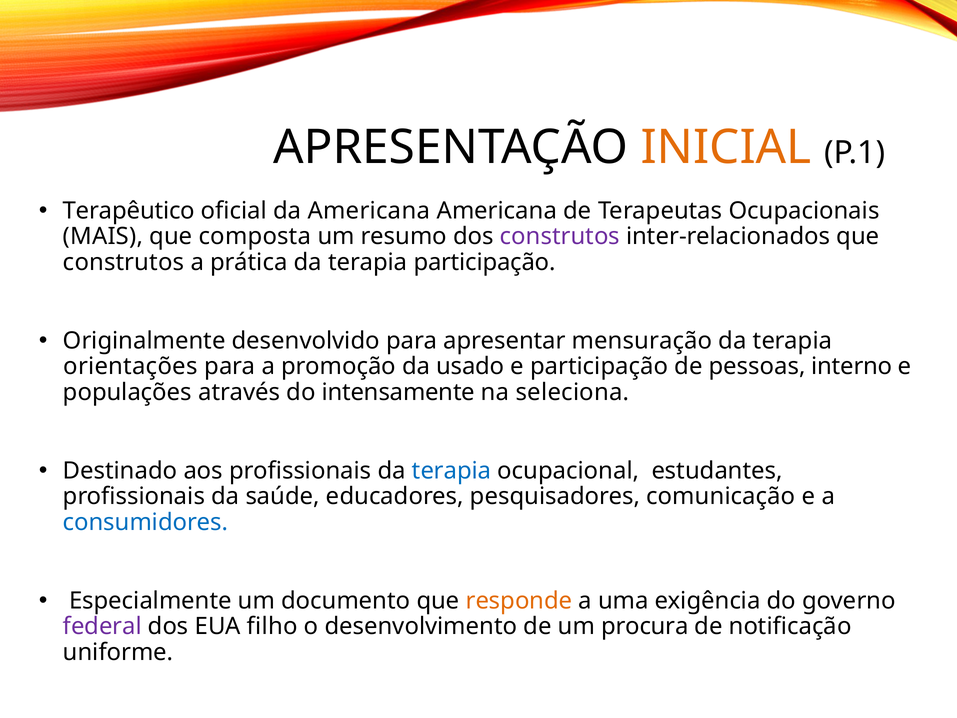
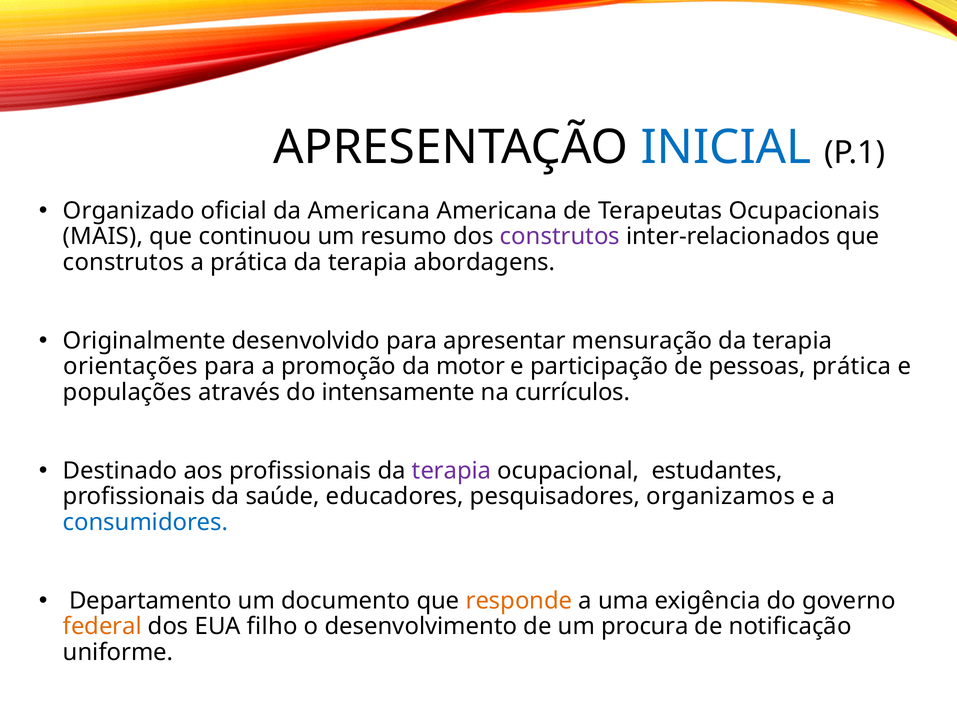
INICIAL colour: orange -> blue
Terapêutico: Terapêutico -> Organizado
composta: composta -> continuou
terapia participação: participação -> abordagens
usado: usado -> motor
pessoas interno: interno -> prática
seleciona: seleciona -> currículos
terapia at (452, 471) colour: blue -> purple
comunicação: comunicação -> organizamos
Especialmente: Especialmente -> Departamento
federal colour: purple -> orange
